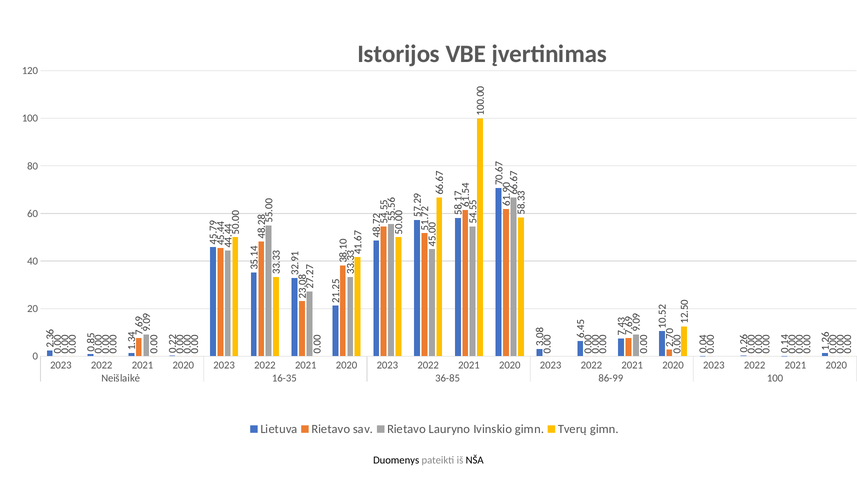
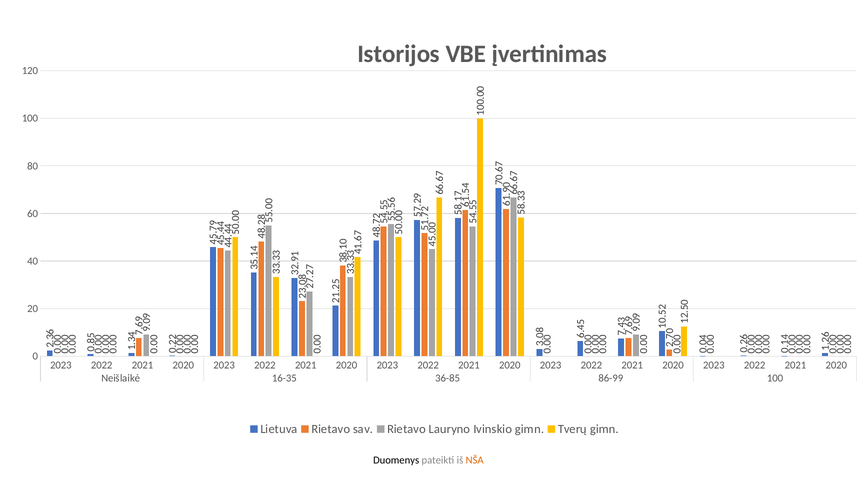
NŠA colour: black -> orange
